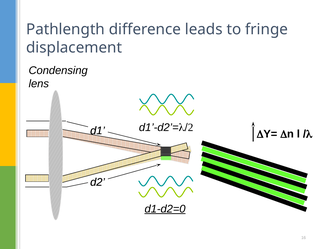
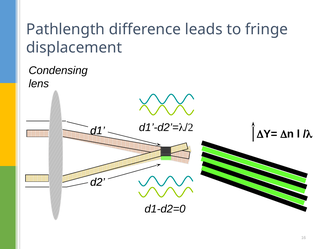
d1-d2=0 underline: present -> none
